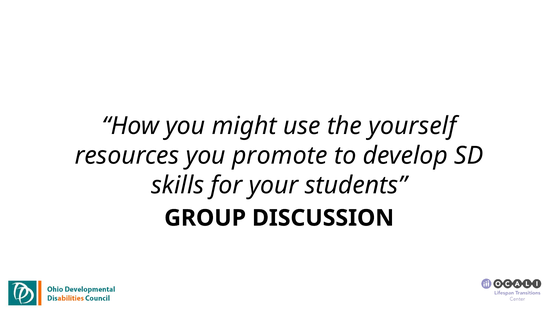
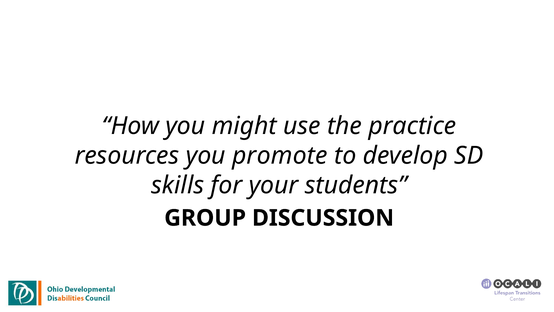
yourself: yourself -> practice
